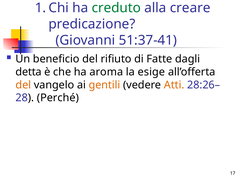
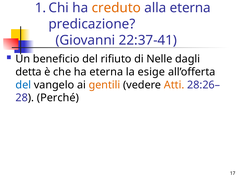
creduto colour: green -> orange
alla creare: creare -> eterna
51:37-41: 51:37-41 -> 22:37-41
Fatte: Fatte -> Nelle
ha aroma: aroma -> eterna
del at (23, 85) colour: orange -> blue
